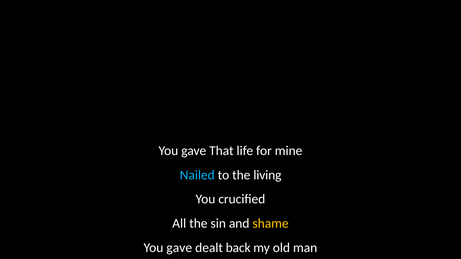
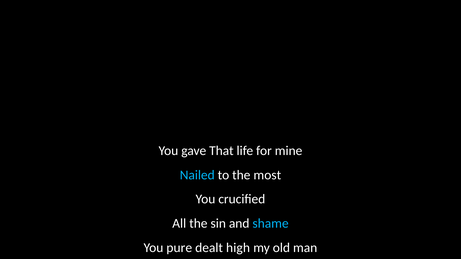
living: living -> most
shame colour: yellow -> light blue
gave at (179, 248): gave -> pure
back: back -> high
